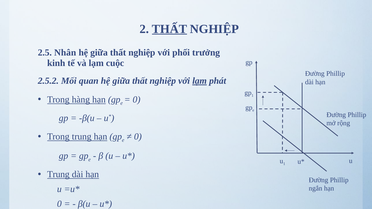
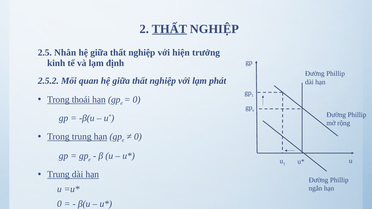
phối: phối -> hiện
cuộc: cuộc -> định
lạm at (200, 81) underline: present -> none
hàng: hàng -> thoái
